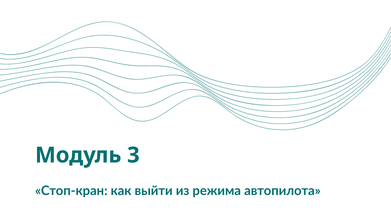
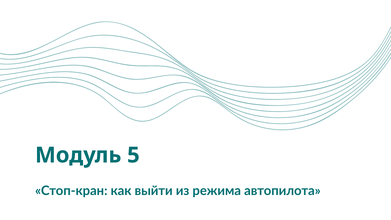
3: 3 -> 5
